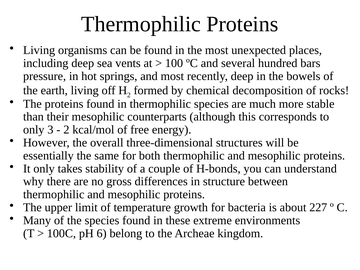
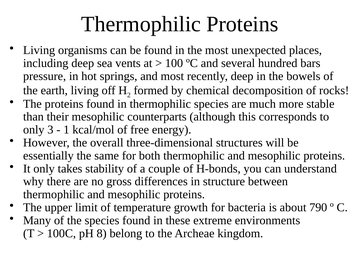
2 at (66, 130): 2 -> 1
227: 227 -> 790
6: 6 -> 8
